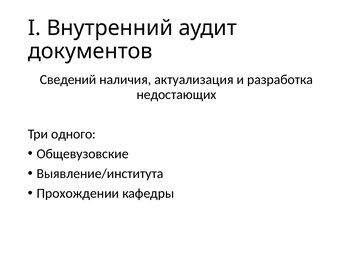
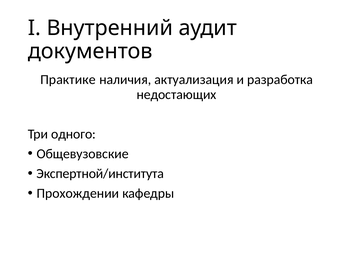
Сведений: Сведений -> Практике
Выявление/института: Выявление/института -> Экспертной/института
